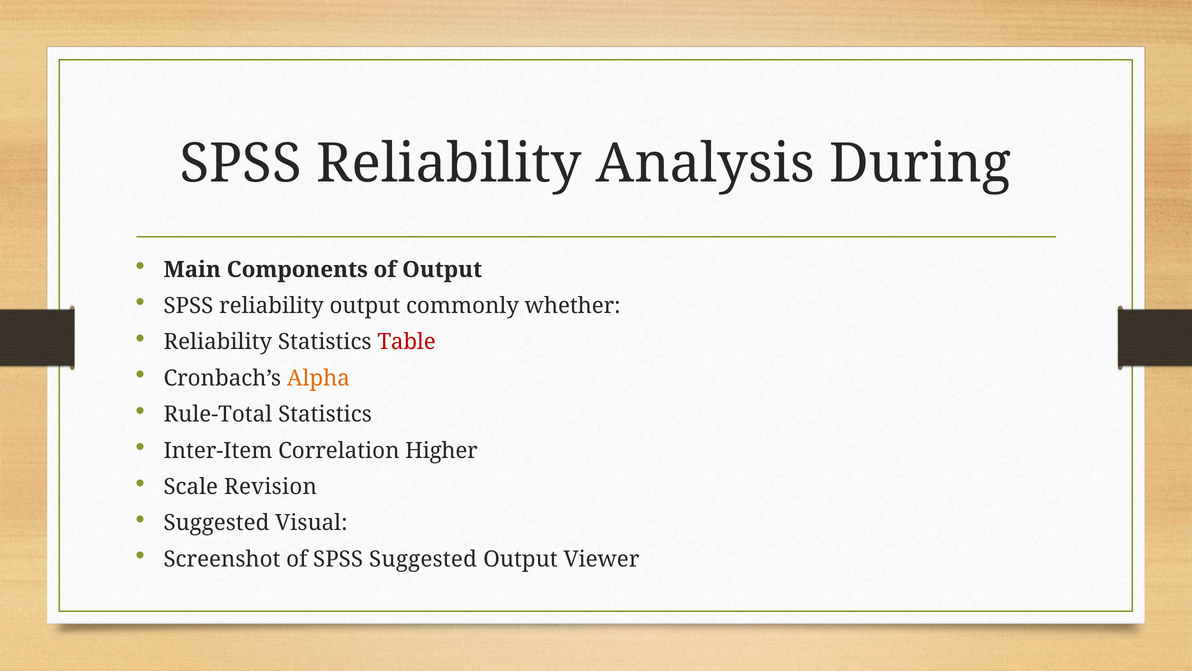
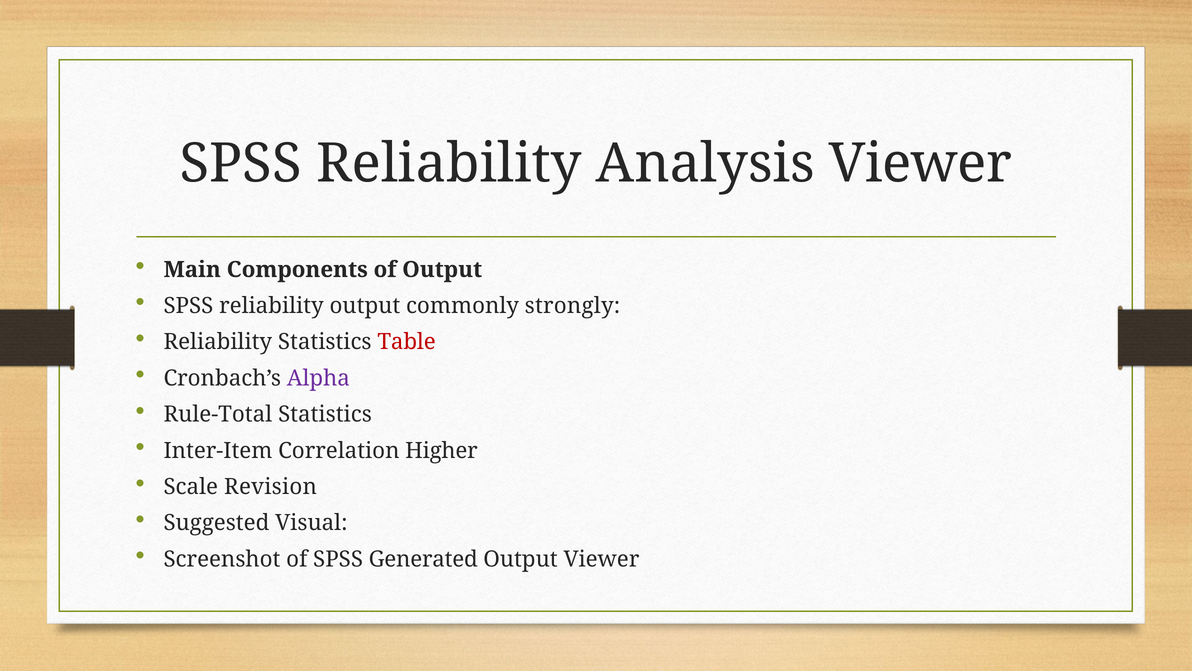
Analysis During: During -> Viewer
whether: whether -> strongly
Alpha colour: orange -> purple
SPSS Suggested: Suggested -> Generated
